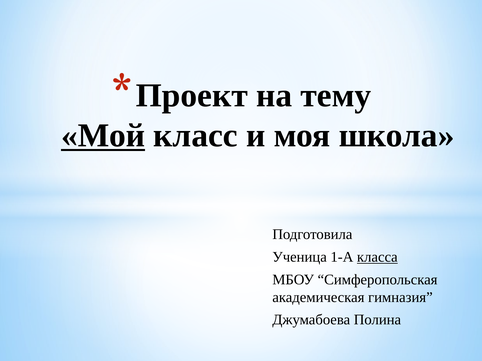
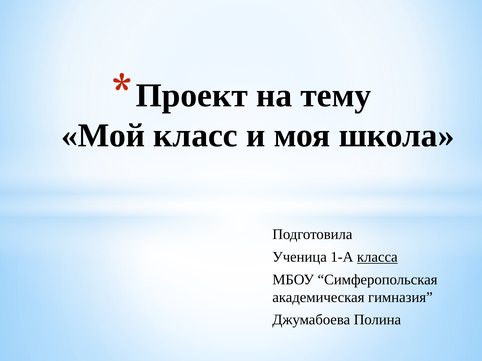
Мой underline: present -> none
